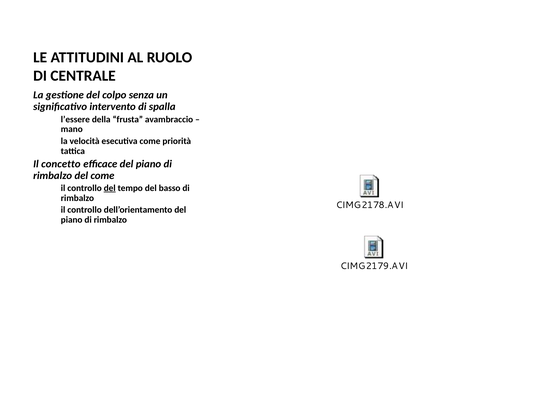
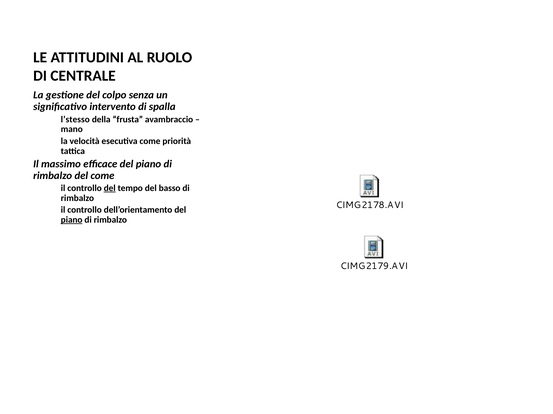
l’essere: l’essere -> l’stesso
concetto: concetto -> massimo
piano at (72, 220) underline: none -> present
